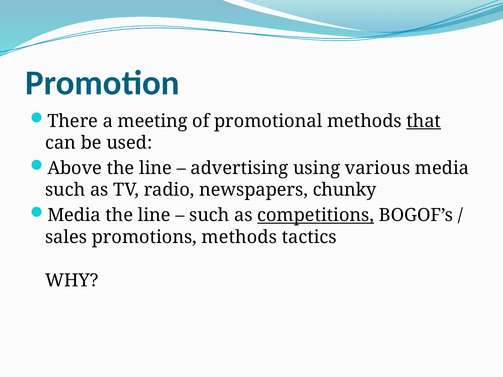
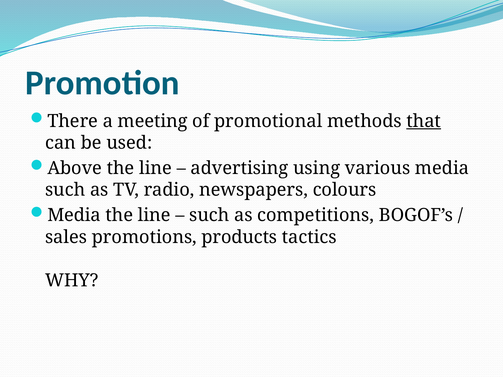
chunky: chunky -> colours
competitions underline: present -> none
promotions methods: methods -> products
